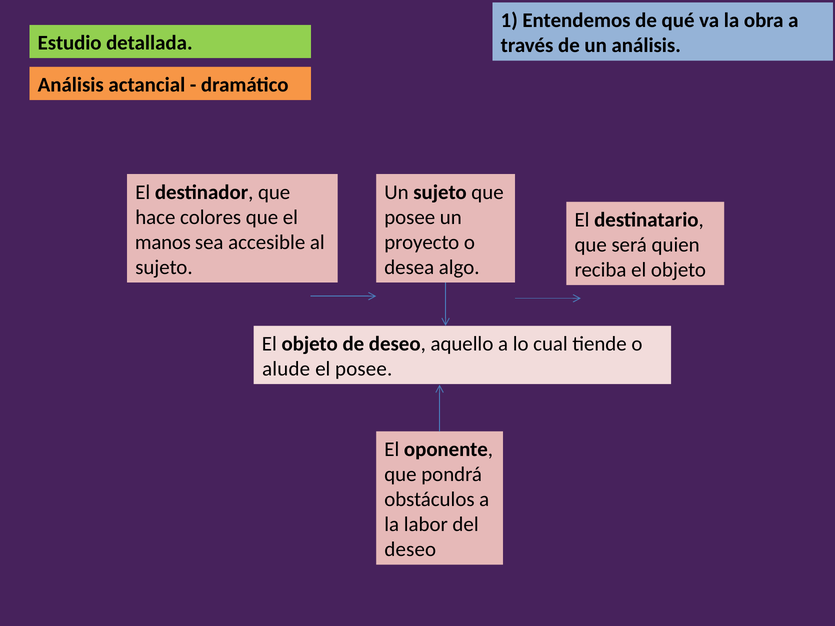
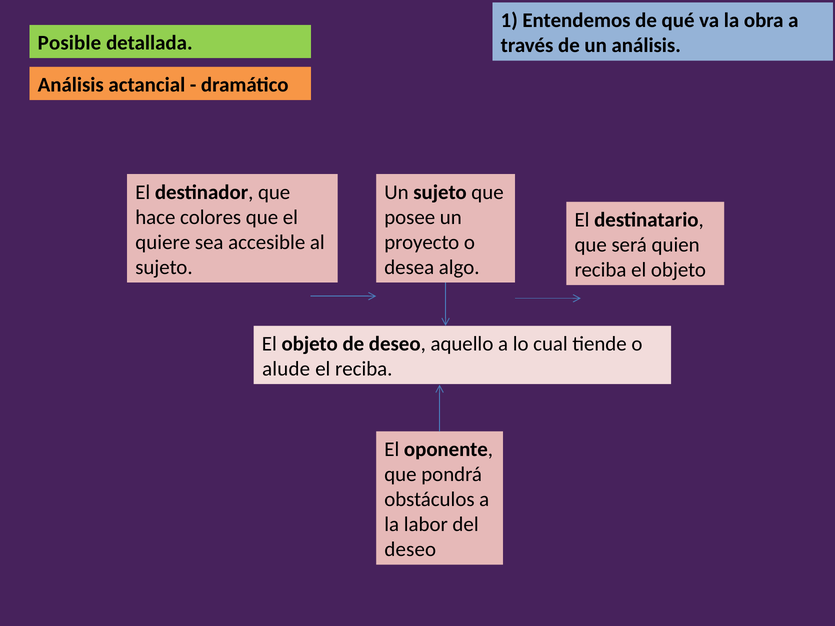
Estudio: Estudio -> Posible
manos: manos -> quiere
el posee: posee -> reciba
